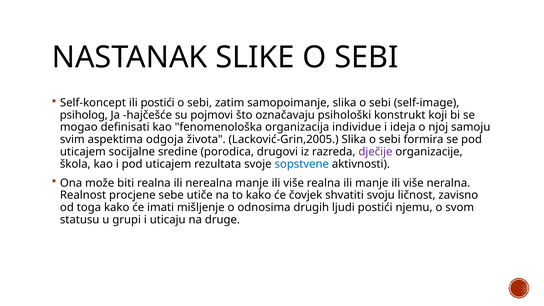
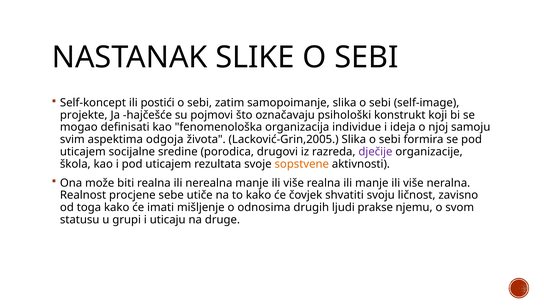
psiholog: psiholog -> projekte
sopstvene colour: blue -> orange
ljudi postići: postići -> prakse
